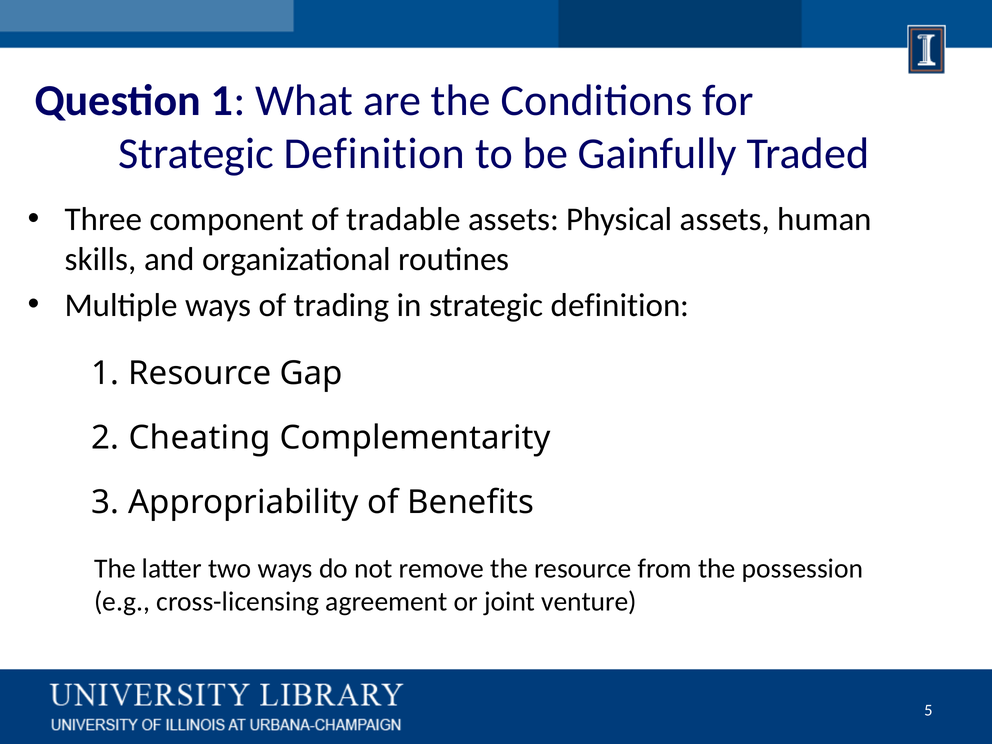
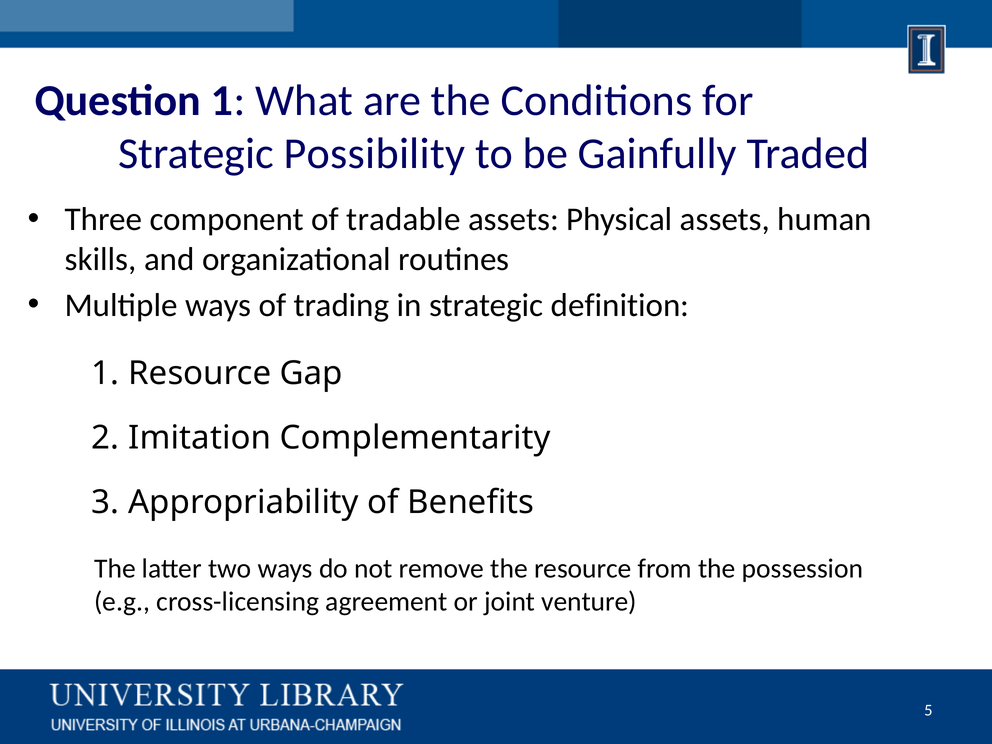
Definition at (374, 154): Definition -> Possibility
Cheating: Cheating -> Imitation
